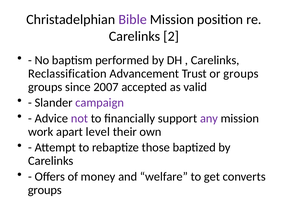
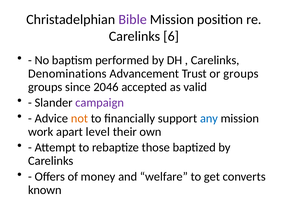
2: 2 -> 6
Reclassification: Reclassification -> Denominations
2007: 2007 -> 2046
not colour: purple -> orange
any colour: purple -> blue
groups at (45, 190): groups -> known
